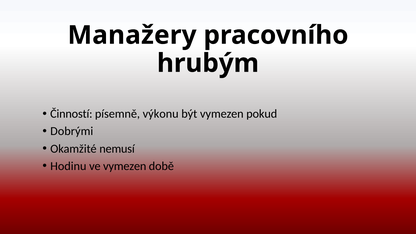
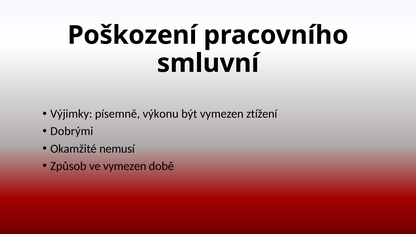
Manažery: Manažery -> Poškození
hrubým: hrubým -> smluvní
Činností: Činností -> Výjimky
pokud: pokud -> ztížení
Hodinu: Hodinu -> Způsob
